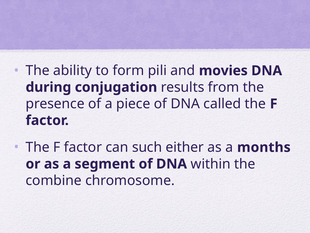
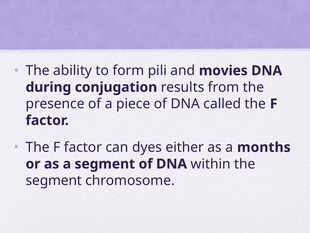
such: such -> dyes
combine at (54, 180): combine -> segment
